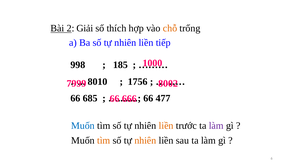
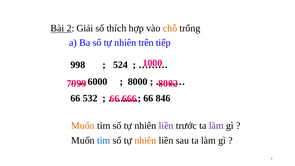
liền at (146, 43): liền -> trên
185: 185 -> 524
8010: 8010 -> 6000
1756: 1756 -> 8000
685: 685 -> 532
477: 477 -> 846
Muốn at (83, 126) colour: blue -> orange
liền at (166, 126) colour: orange -> purple
tìm at (104, 140) colour: orange -> blue
